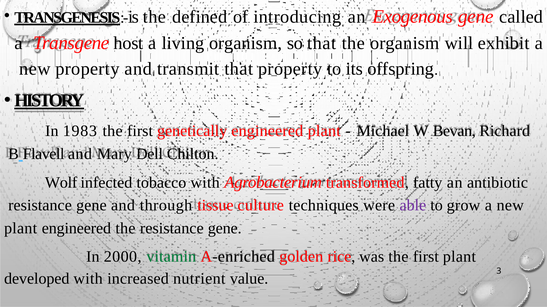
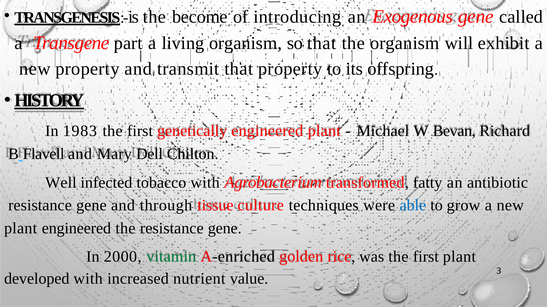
defined: defined -> become
host: host -> part
Wolf: Wolf -> Well
able colour: purple -> blue
